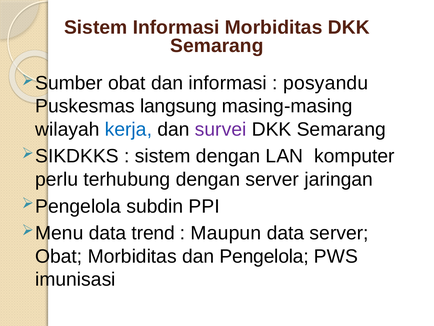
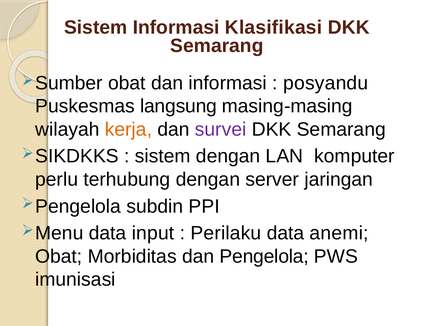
Informasi Morbiditas: Morbiditas -> Klasifikasi
kerja colour: blue -> orange
trend: trend -> input
Maupun: Maupun -> Perilaku
data server: server -> anemi
